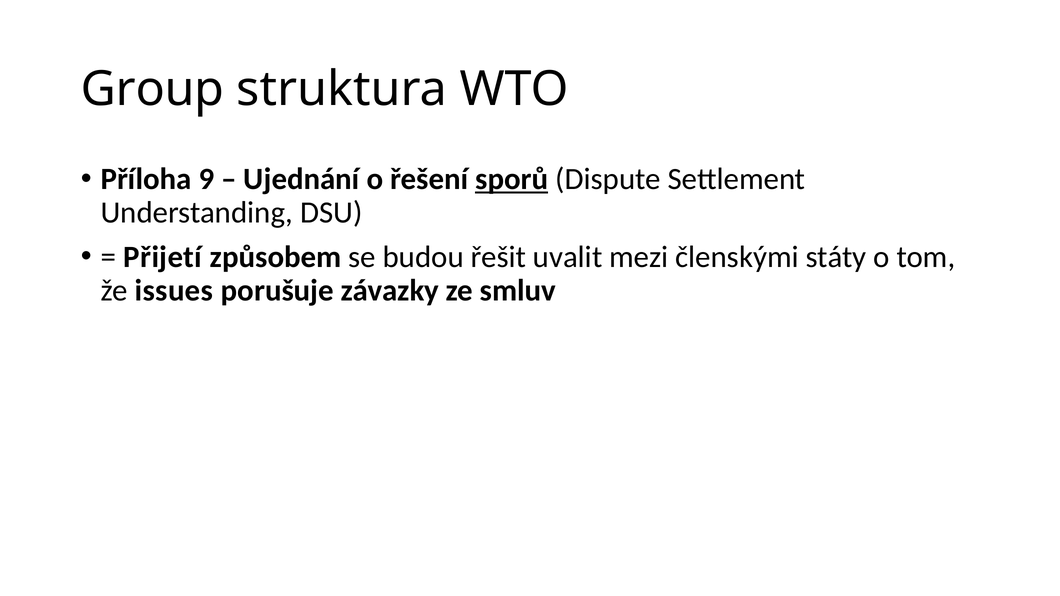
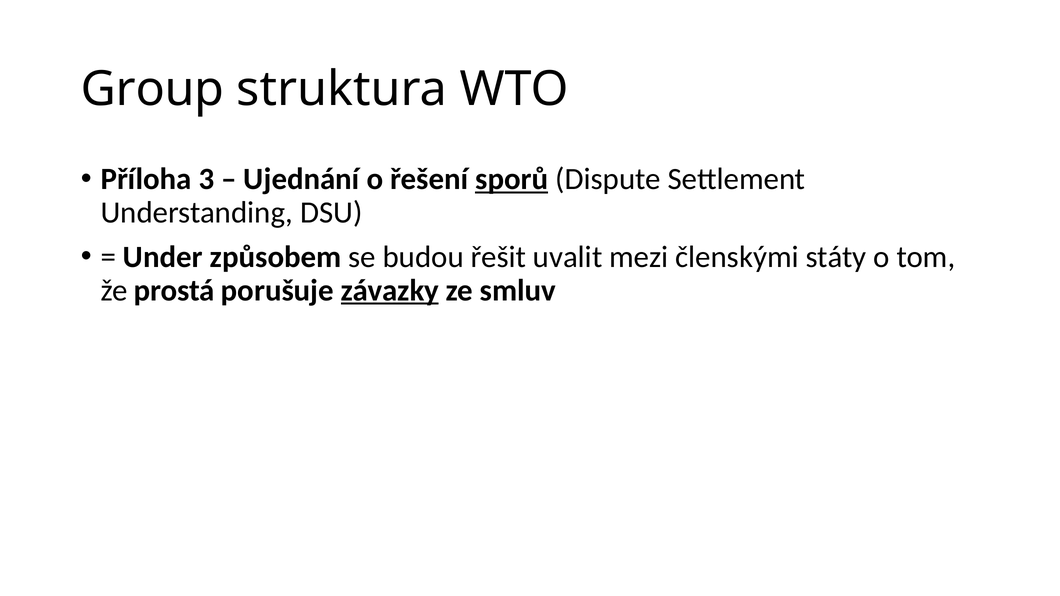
9: 9 -> 3
Přijetí: Přijetí -> Under
issues: issues -> prostá
závazky underline: none -> present
